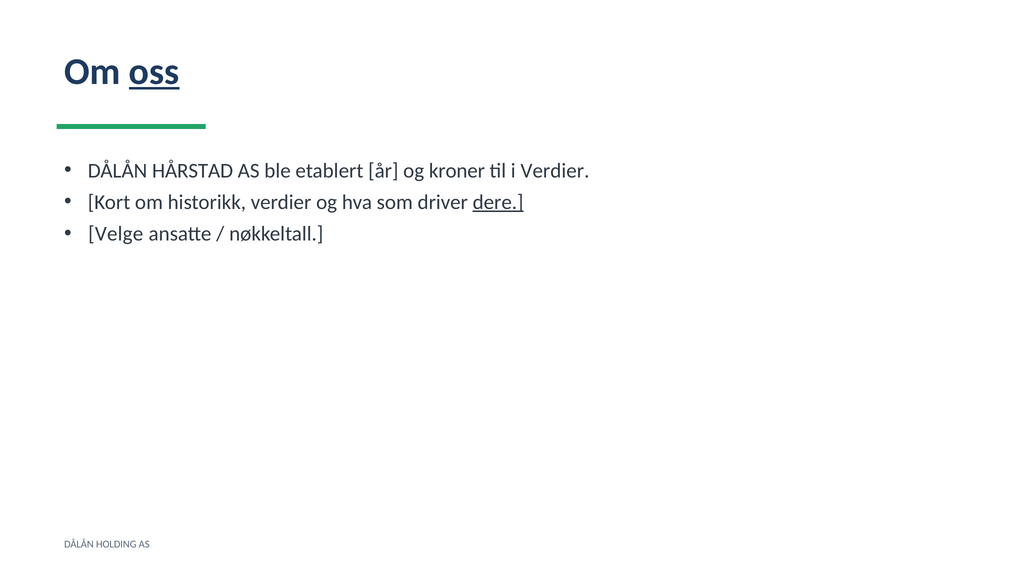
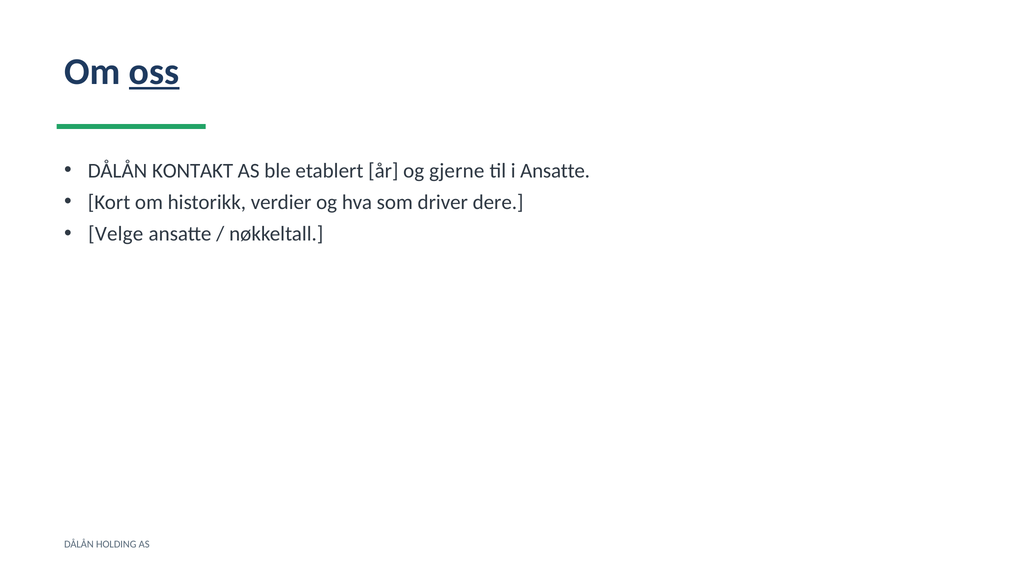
HÅRSTAD: HÅRSTAD -> KONTAKT
kroner: kroner -> gjerne
i Verdier: Verdier -> Ansatte
dere underline: present -> none
